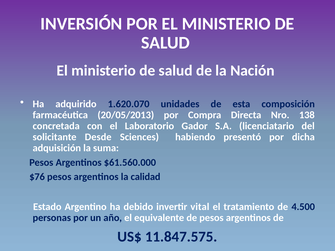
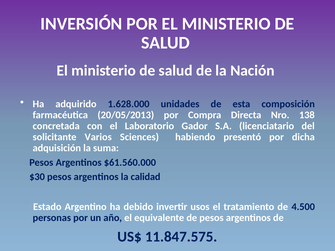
1.620.070: 1.620.070 -> 1.628.000
Desde: Desde -> Varios
$76: $76 -> $30
vital: vital -> usos
